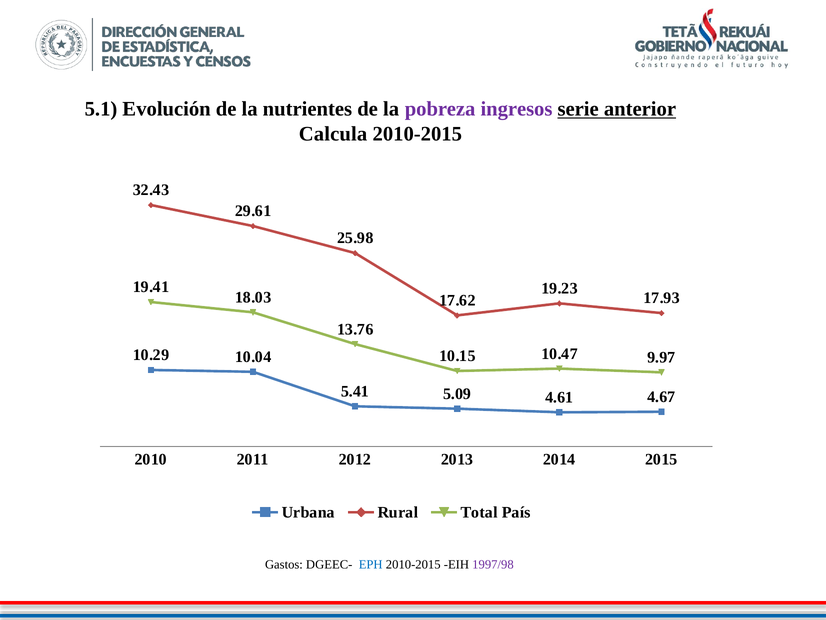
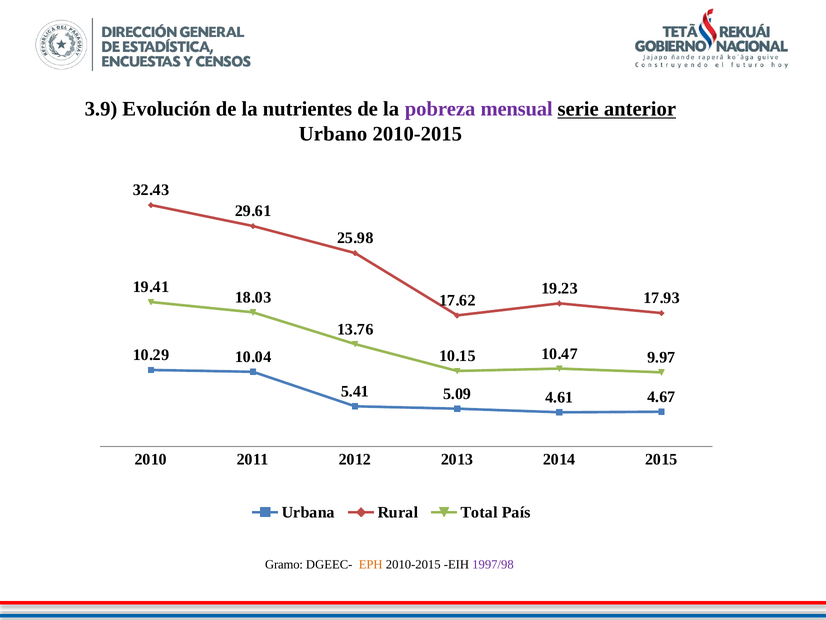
5.1: 5.1 -> 3.9
ingresos: ingresos -> mensual
Calcula: Calcula -> Urbano
Gastos: Gastos -> Gramo
EPH colour: blue -> orange
